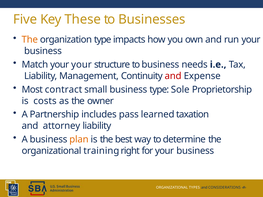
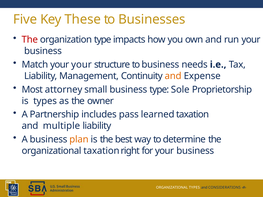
The at (30, 40) colour: orange -> red
and at (173, 76) colour: red -> orange
contract: contract -> attorney
is costs: costs -> types
attorney: attorney -> multiple
organizational training: training -> taxation
